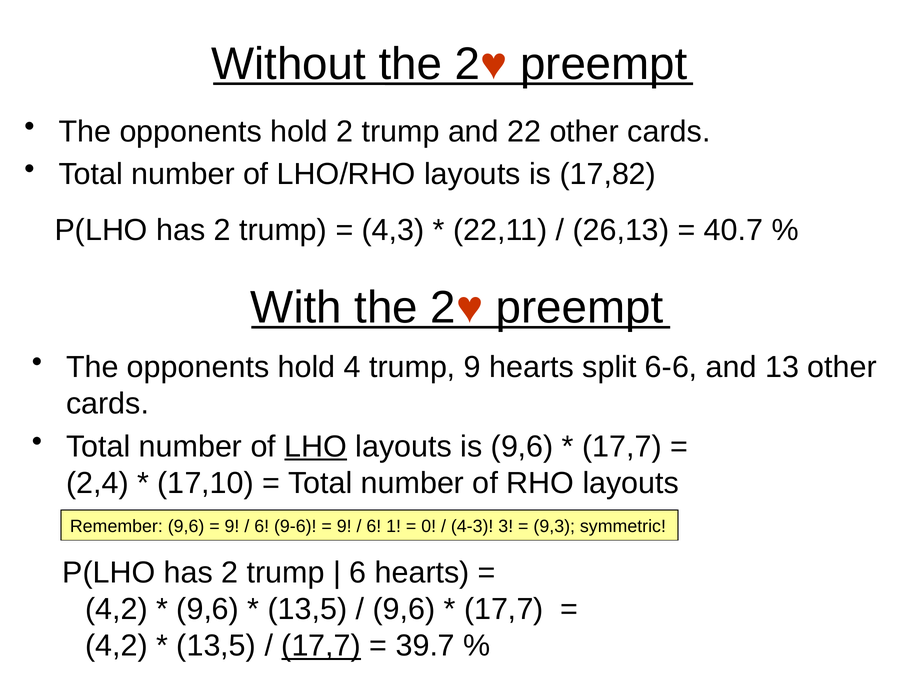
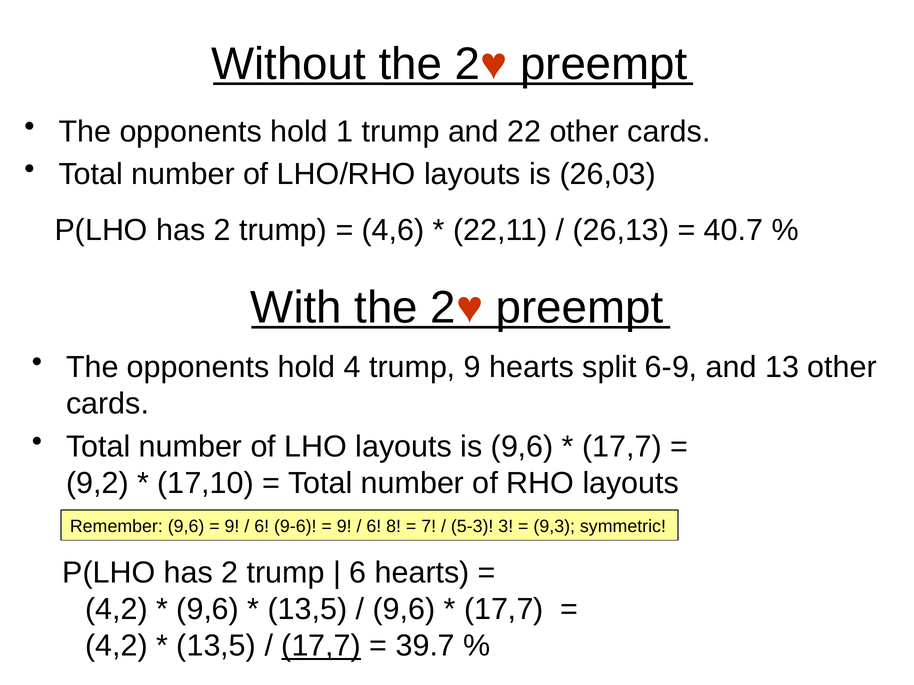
hold 2: 2 -> 1
17,82: 17,82 -> 26,03
4,3: 4,3 -> 4,6
6-6: 6-6 -> 6-9
LHO underline: present -> none
2,4: 2,4 -> 9,2
1: 1 -> 8
0: 0 -> 7
4-3: 4-3 -> 5-3
